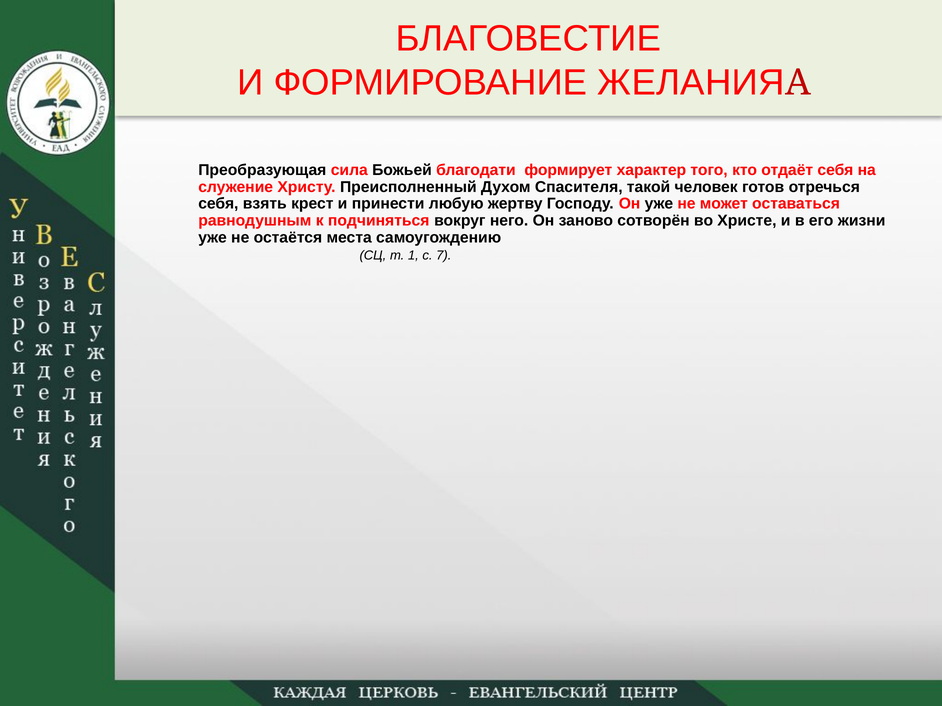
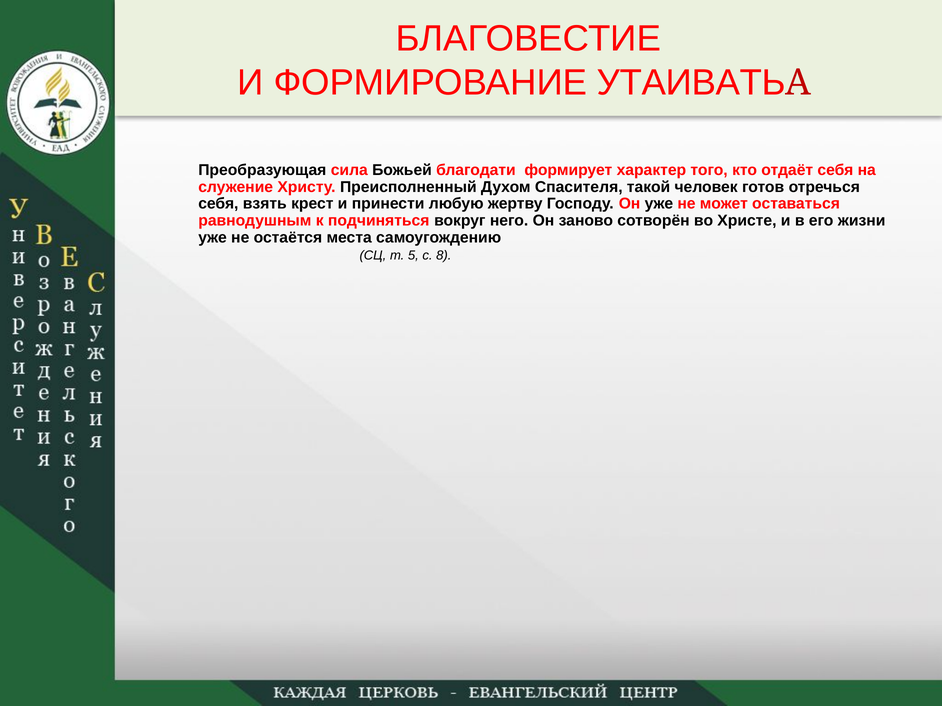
ЖЕЛАНИЯ: ЖЕЛАНИЯ -> УТАИВАТЬ
1: 1 -> 5
7: 7 -> 8
